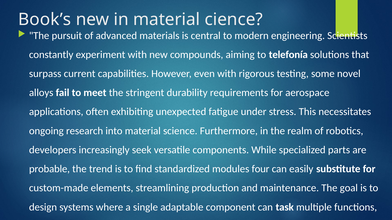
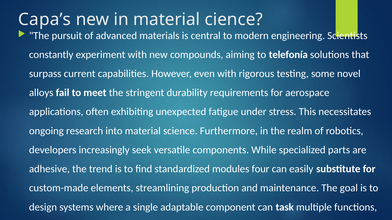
Book’s: Book’s -> Capa’s
probable: probable -> adhesive
